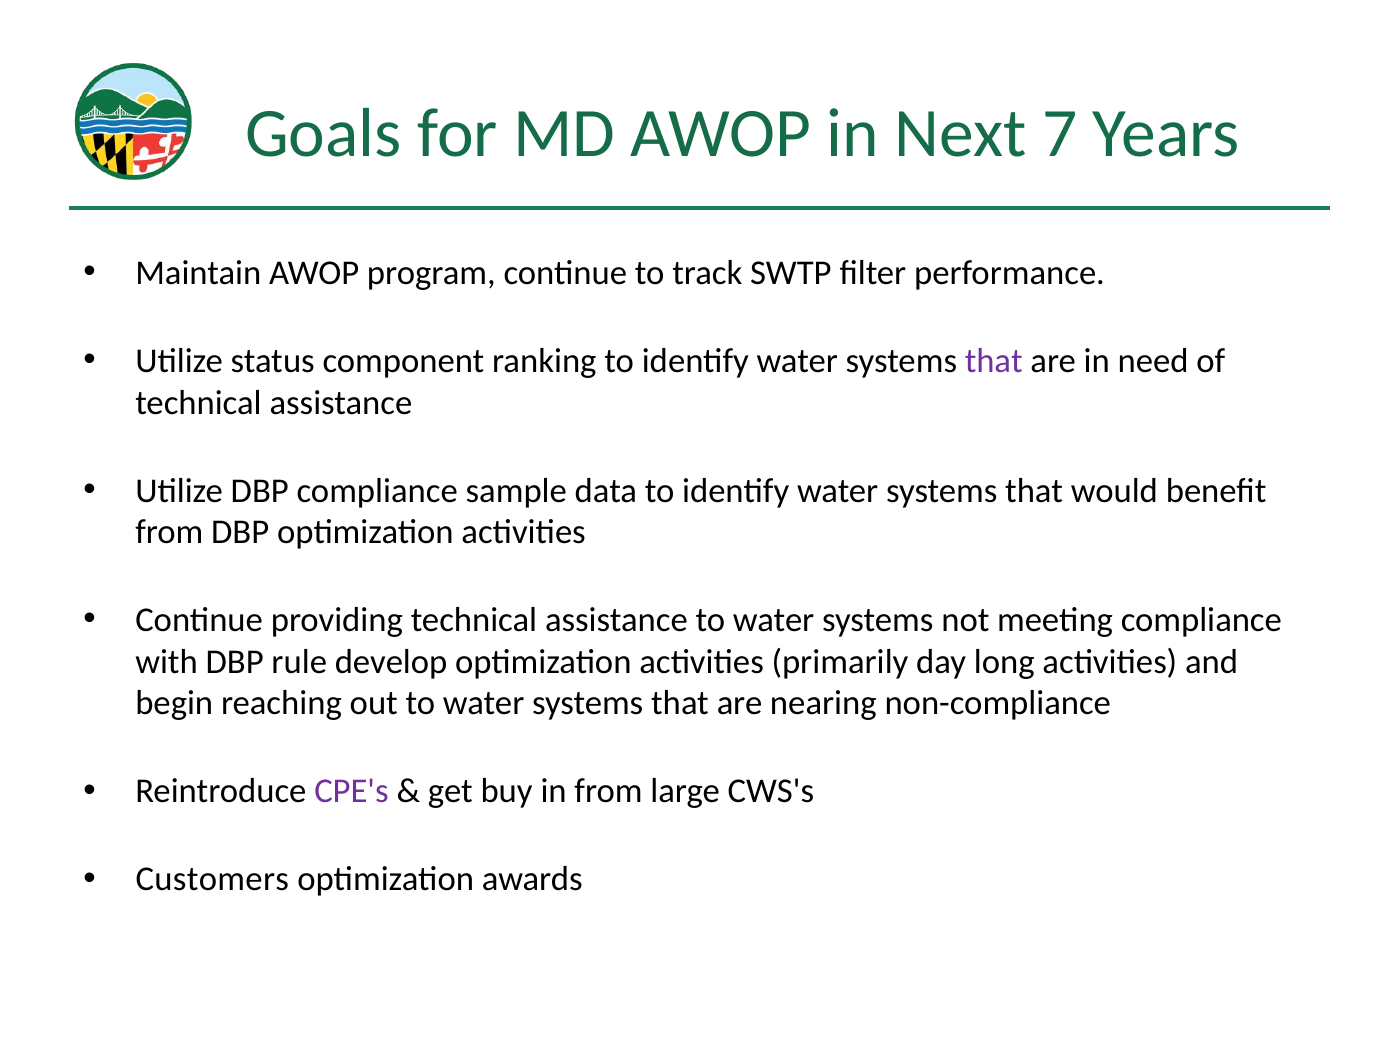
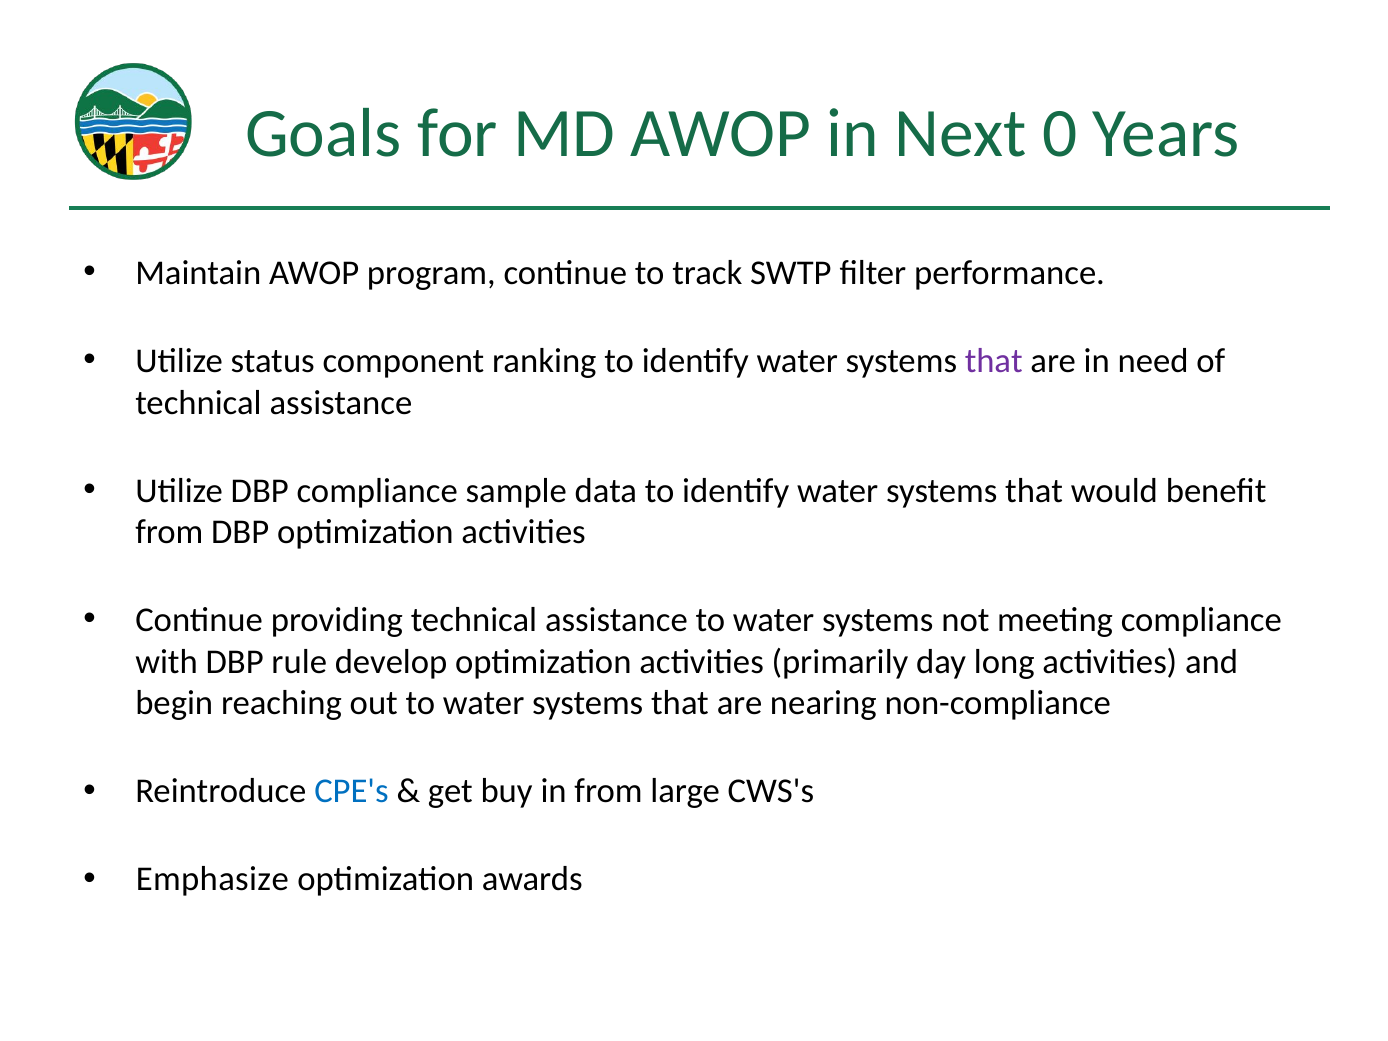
7: 7 -> 0
CPE's colour: purple -> blue
Customers: Customers -> Emphasize
